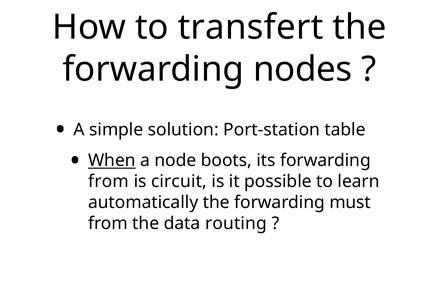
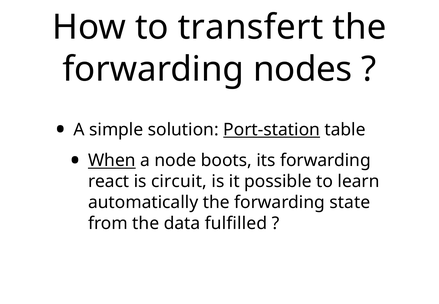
Port-station underline: none -> present
from at (109, 181): from -> react
must: must -> state
routing: routing -> fulfilled
